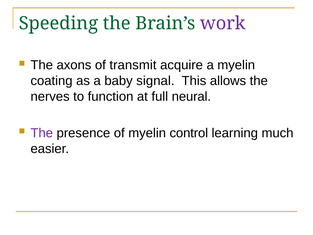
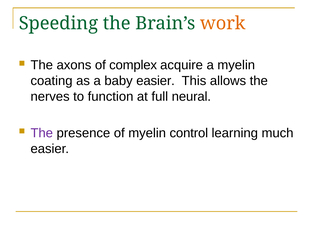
work colour: purple -> orange
transmit: transmit -> complex
baby signal: signal -> easier
